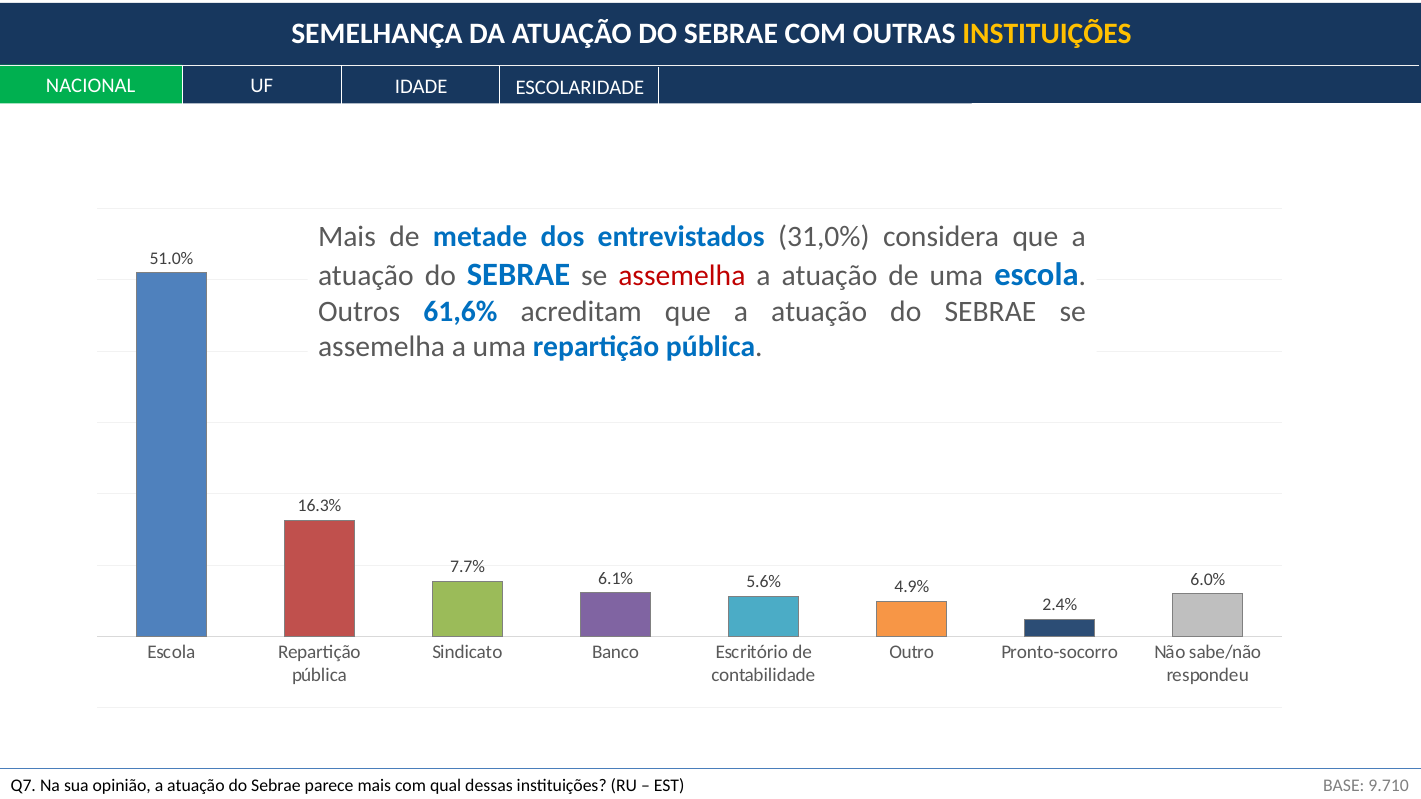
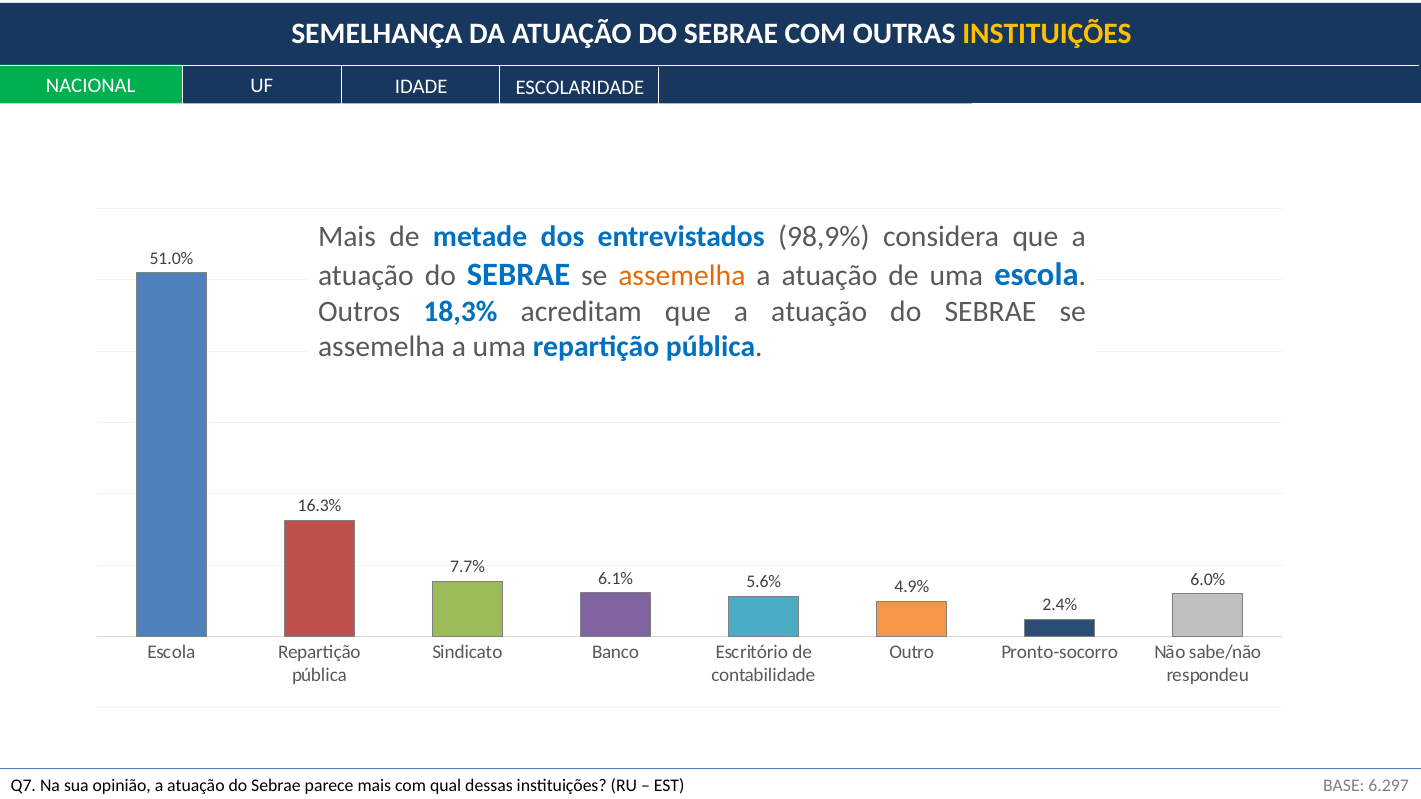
31,0%: 31,0% -> 98,9%
assemelha at (682, 276) colour: red -> orange
61,6%: 61,6% -> 18,3%
9.710: 9.710 -> 6.297
